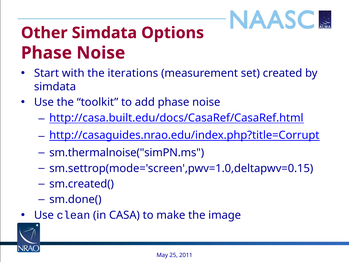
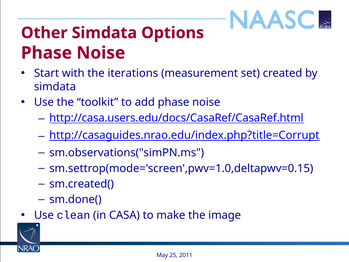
http://casa.built.edu/docs/CasaRef/CasaRef.html: http://casa.built.edu/docs/CasaRef/CasaRef.html -> http://casa.users.edu/docs/CasaRef/CasaRef.html
sm.thermalnoise("simPN.ms: sm.thermalnoise("simPN.ms -> sm.observations("simPN.ms
